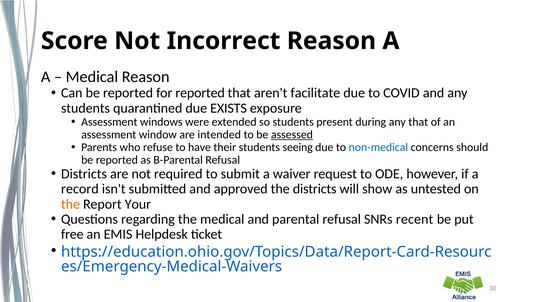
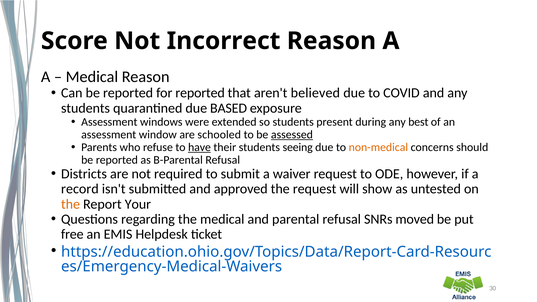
facilitate: facilitate -> believed
EXISTS: EXISTS -> BASED
any that: that -> best
intended: intended -> schooled
have underline: none -> present
non-medical colour: blue -> orange
the districts: districts -> request
recent: recent -> moved
